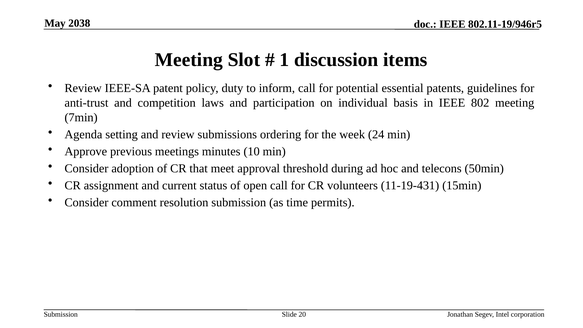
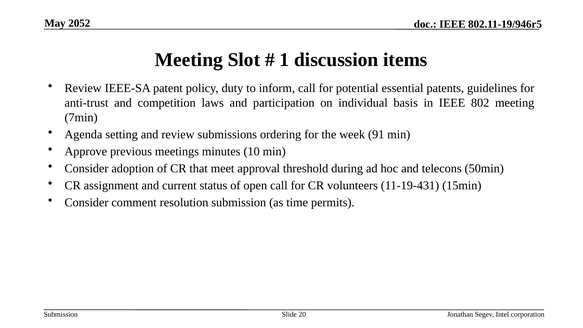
2038: 2038 -> 2052
24: 24 -> 91
